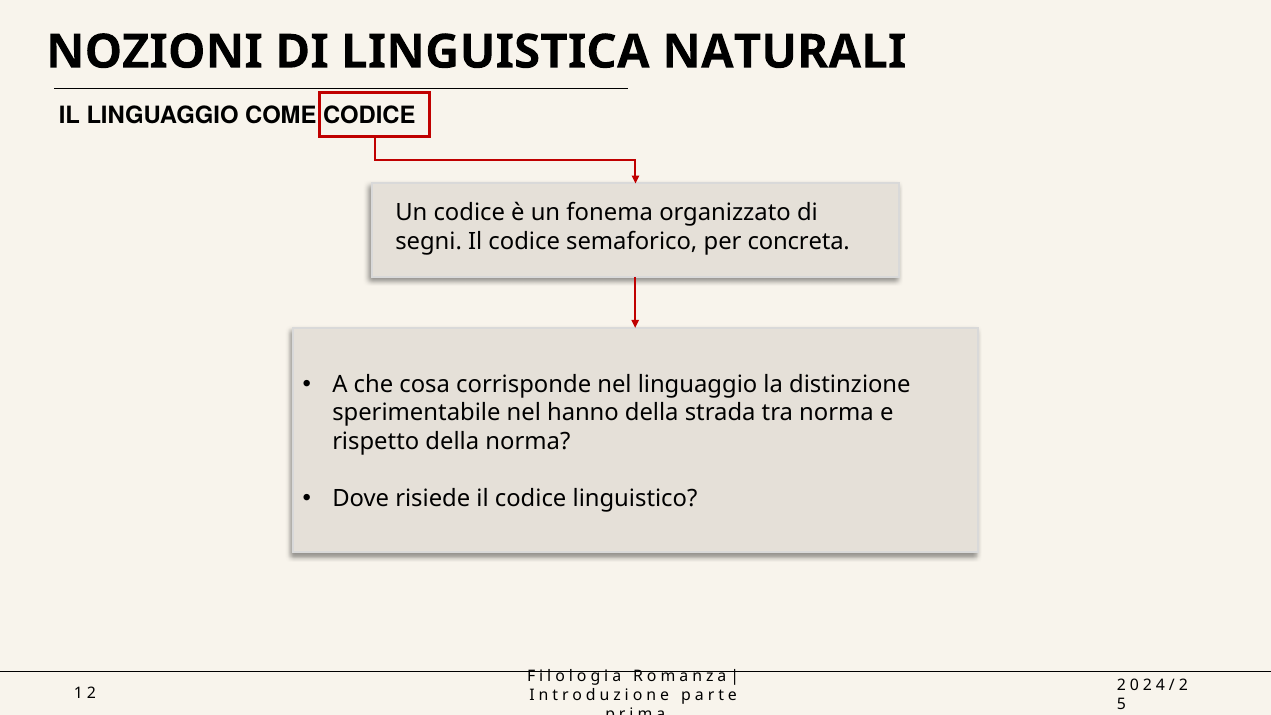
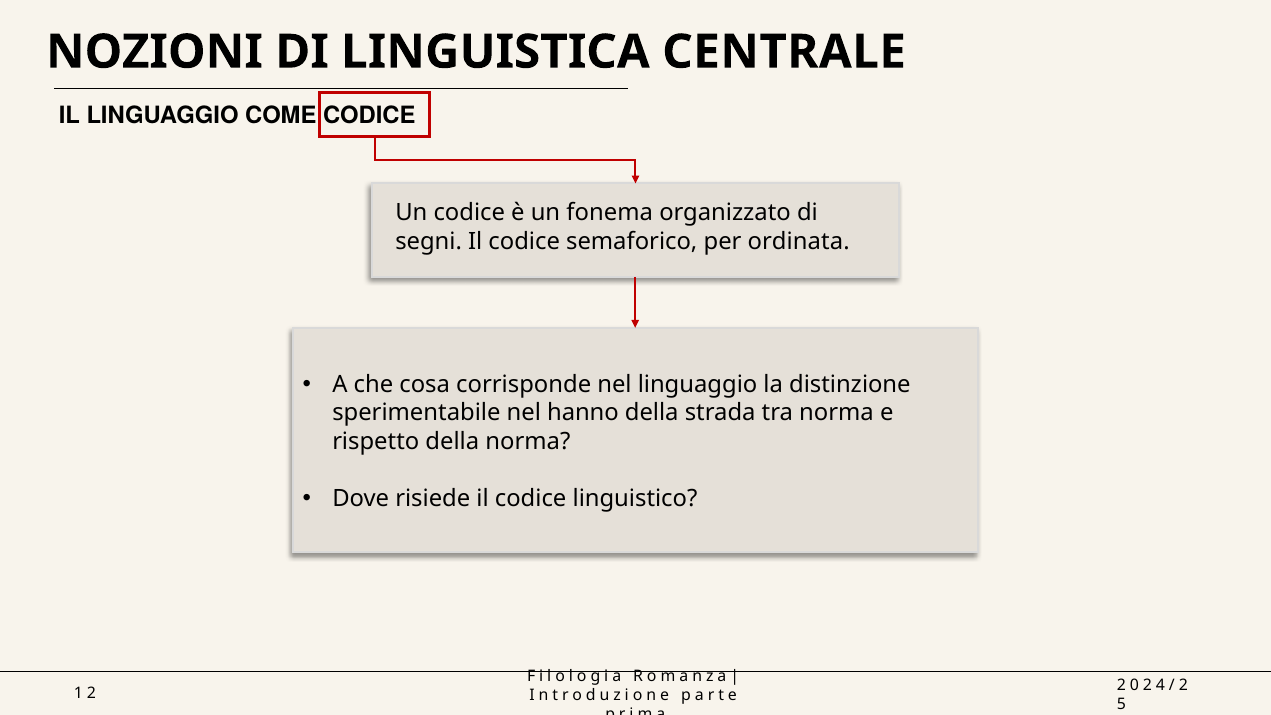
NATURALI: NATURALI -> CENTRALE
concreta: concreta -> ordinata
